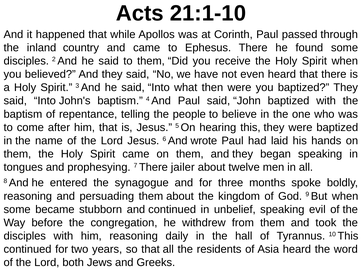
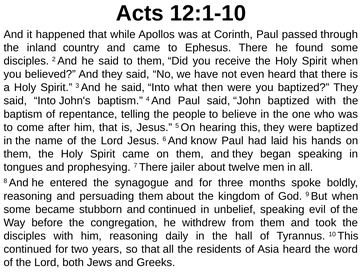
21:1-10: 21:1-10 -> 12:1-10
wrote: wrote -> know
